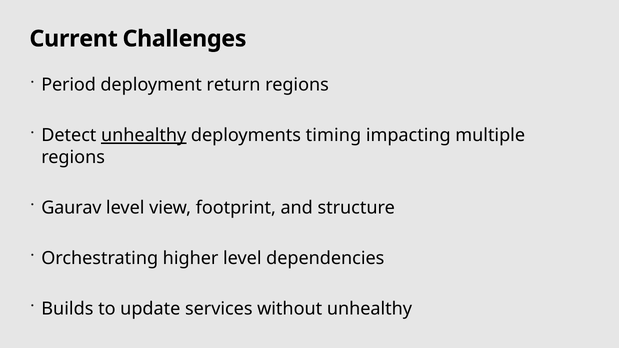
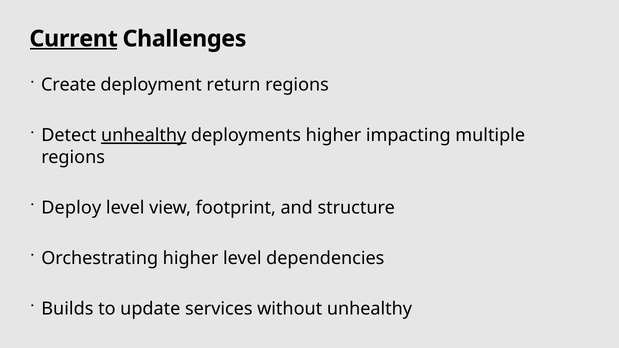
Current underline: none -> present
Period: Period -> Create
deployments timing: timing -> higher
Gaurav: Gaurav -> Deploy
